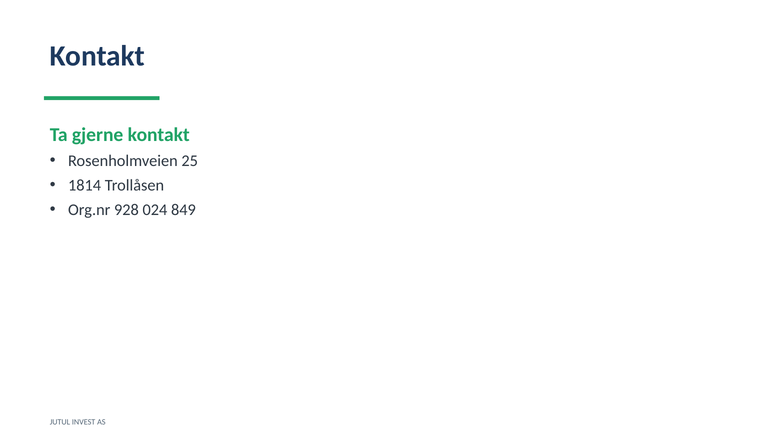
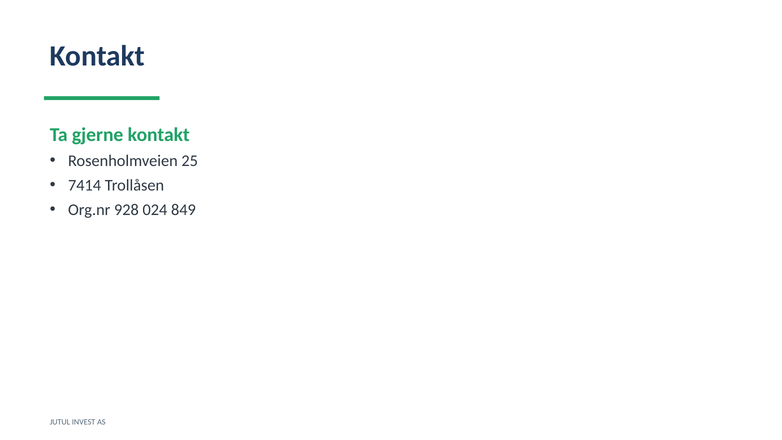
1814: 1814 -> 7414
